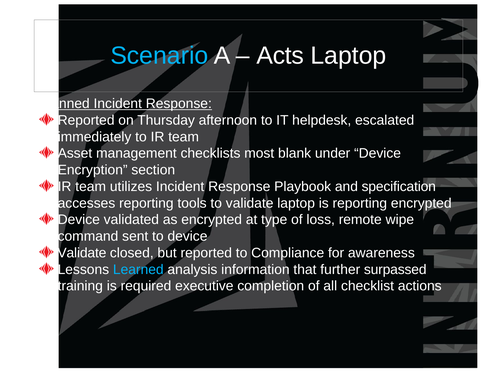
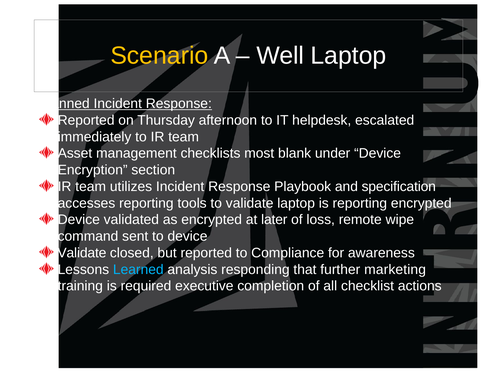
Scenario colour: light blue -> yellow
Acts: Acts -> Well
type: type -> later
information: information -> responding
surpassed: surpassed -> marketing
